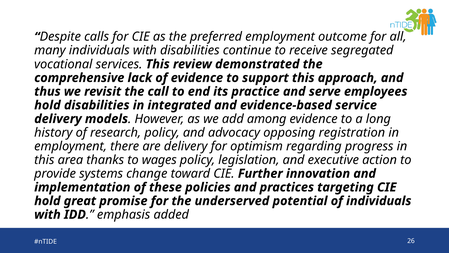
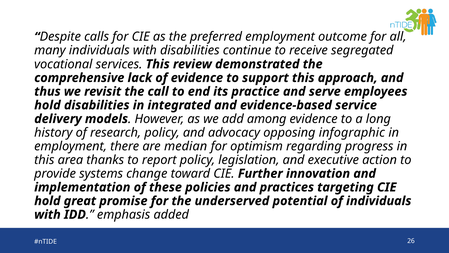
registration: registration -> infographic
are delivery: delivery -> median
wages: wages -> report
